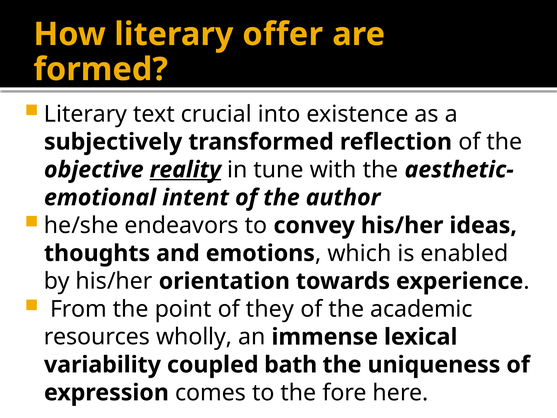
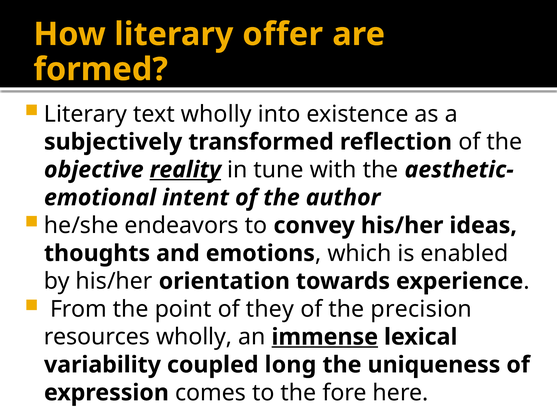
text crucial: crucial -> wholly
academic: academic -> precision
immense underline: none -> present
bath: bath -> long
